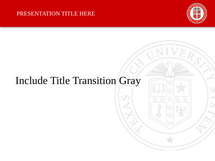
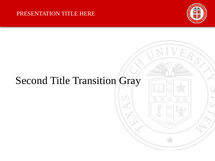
Include: Include -> Second
